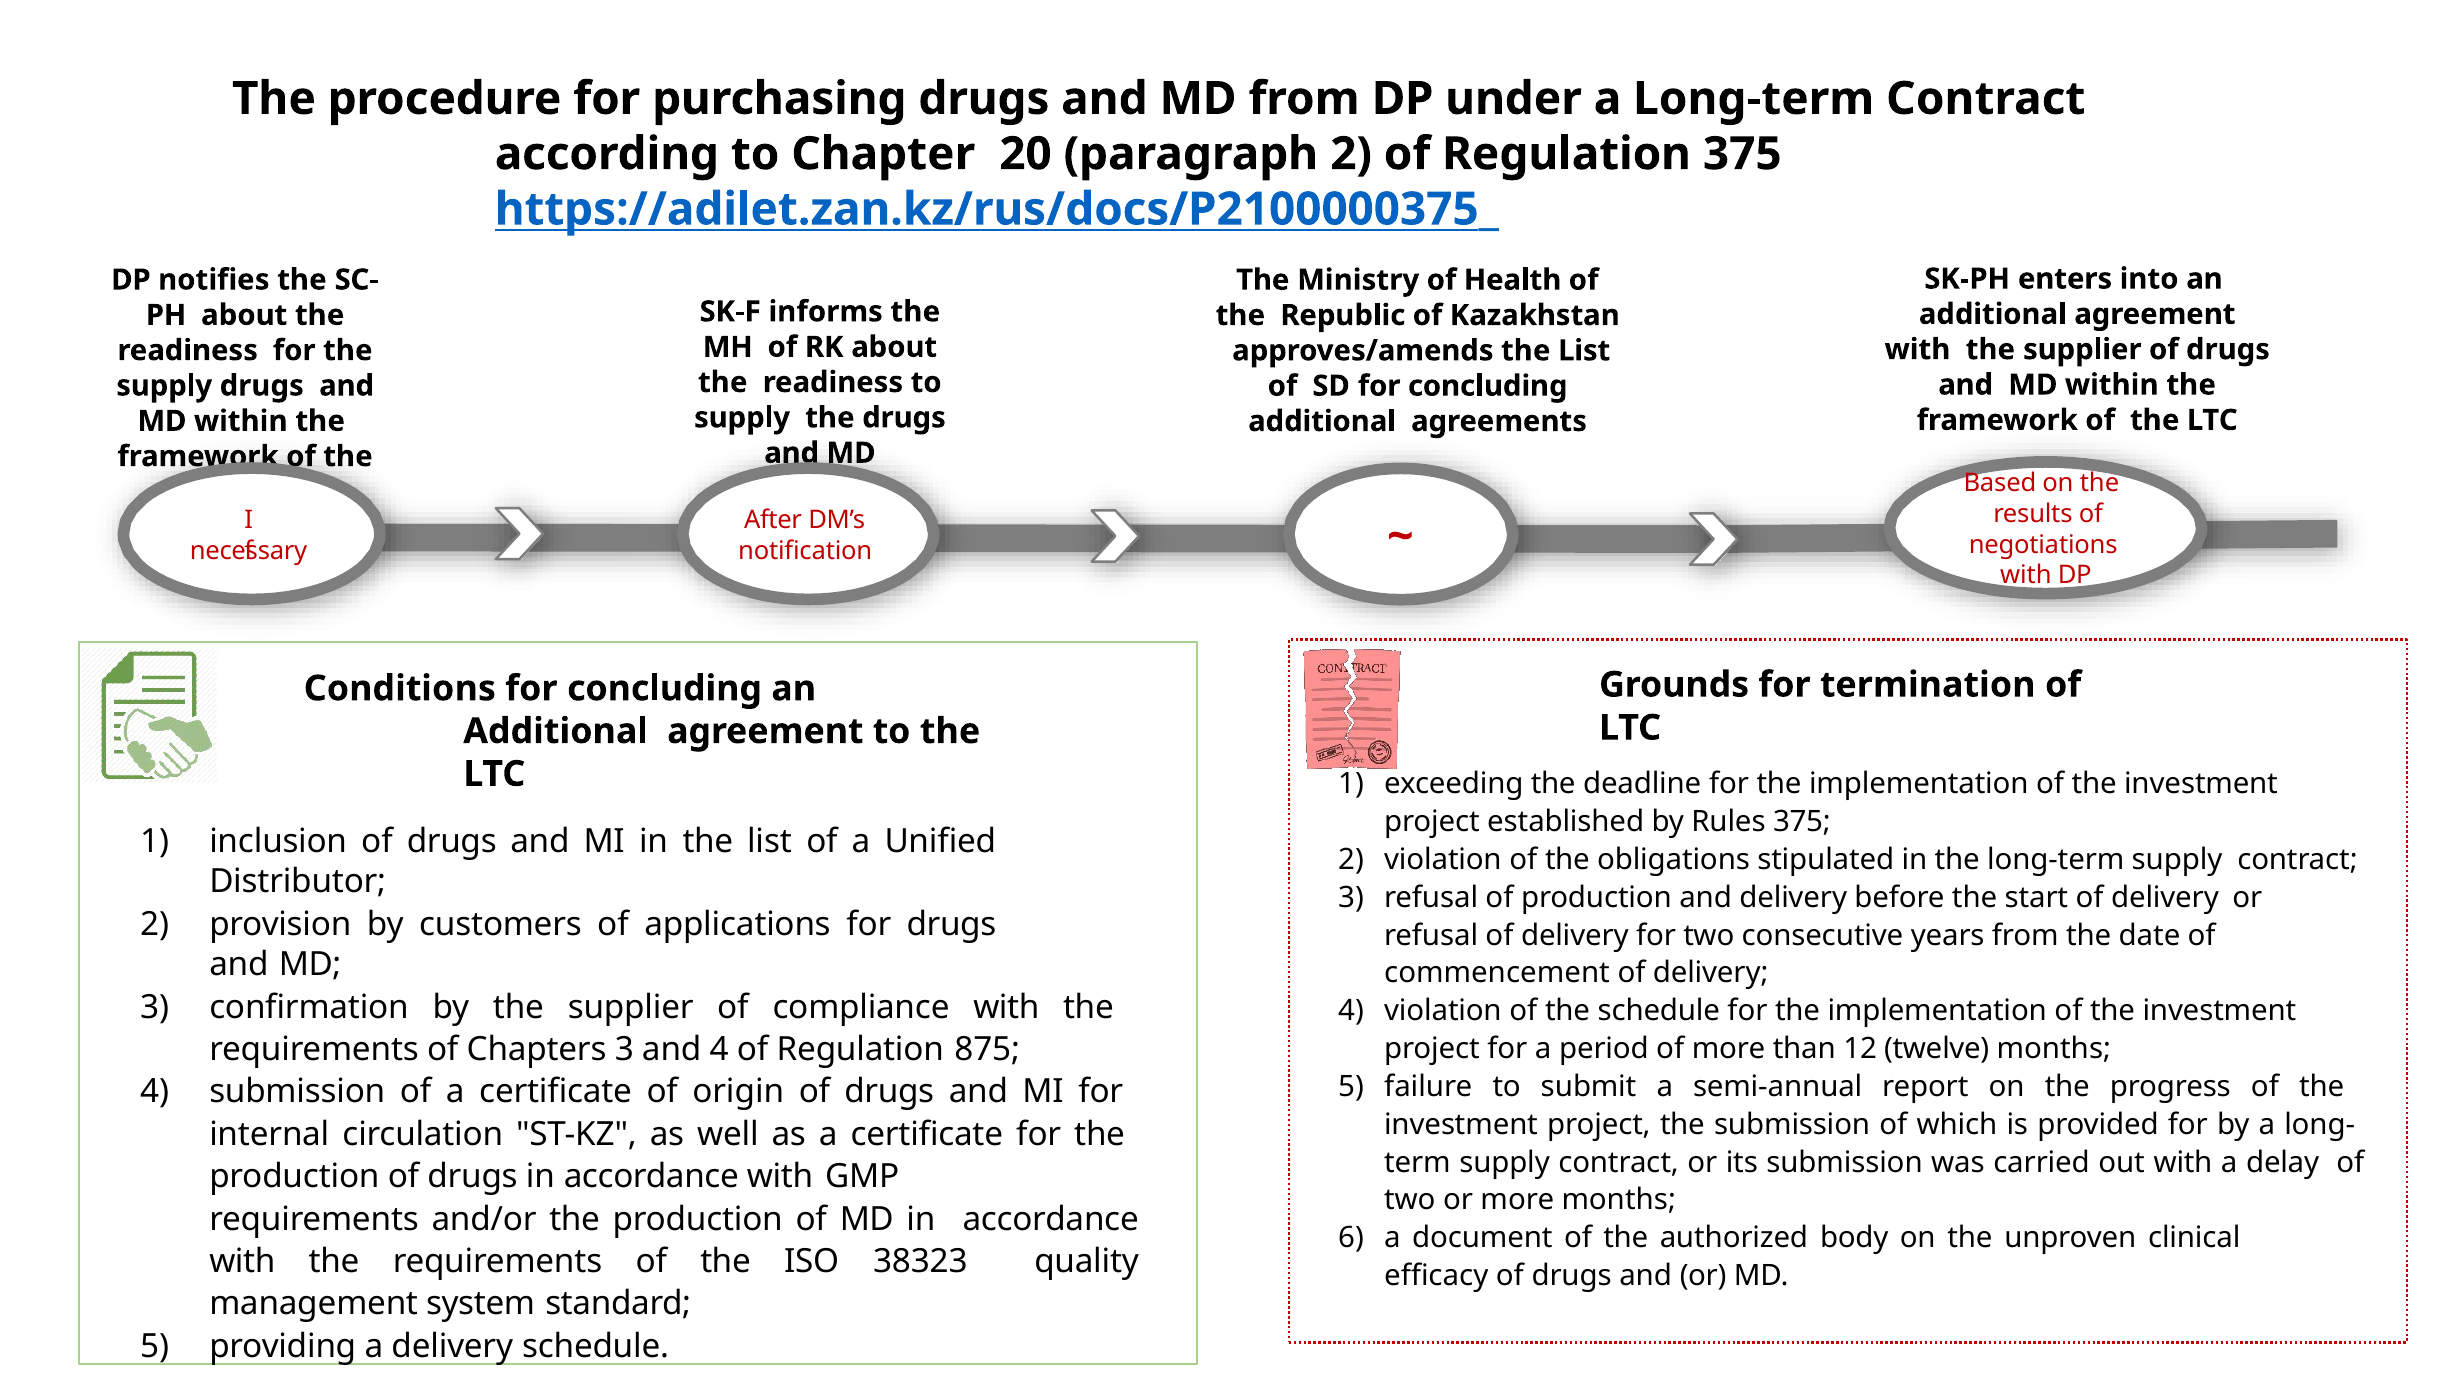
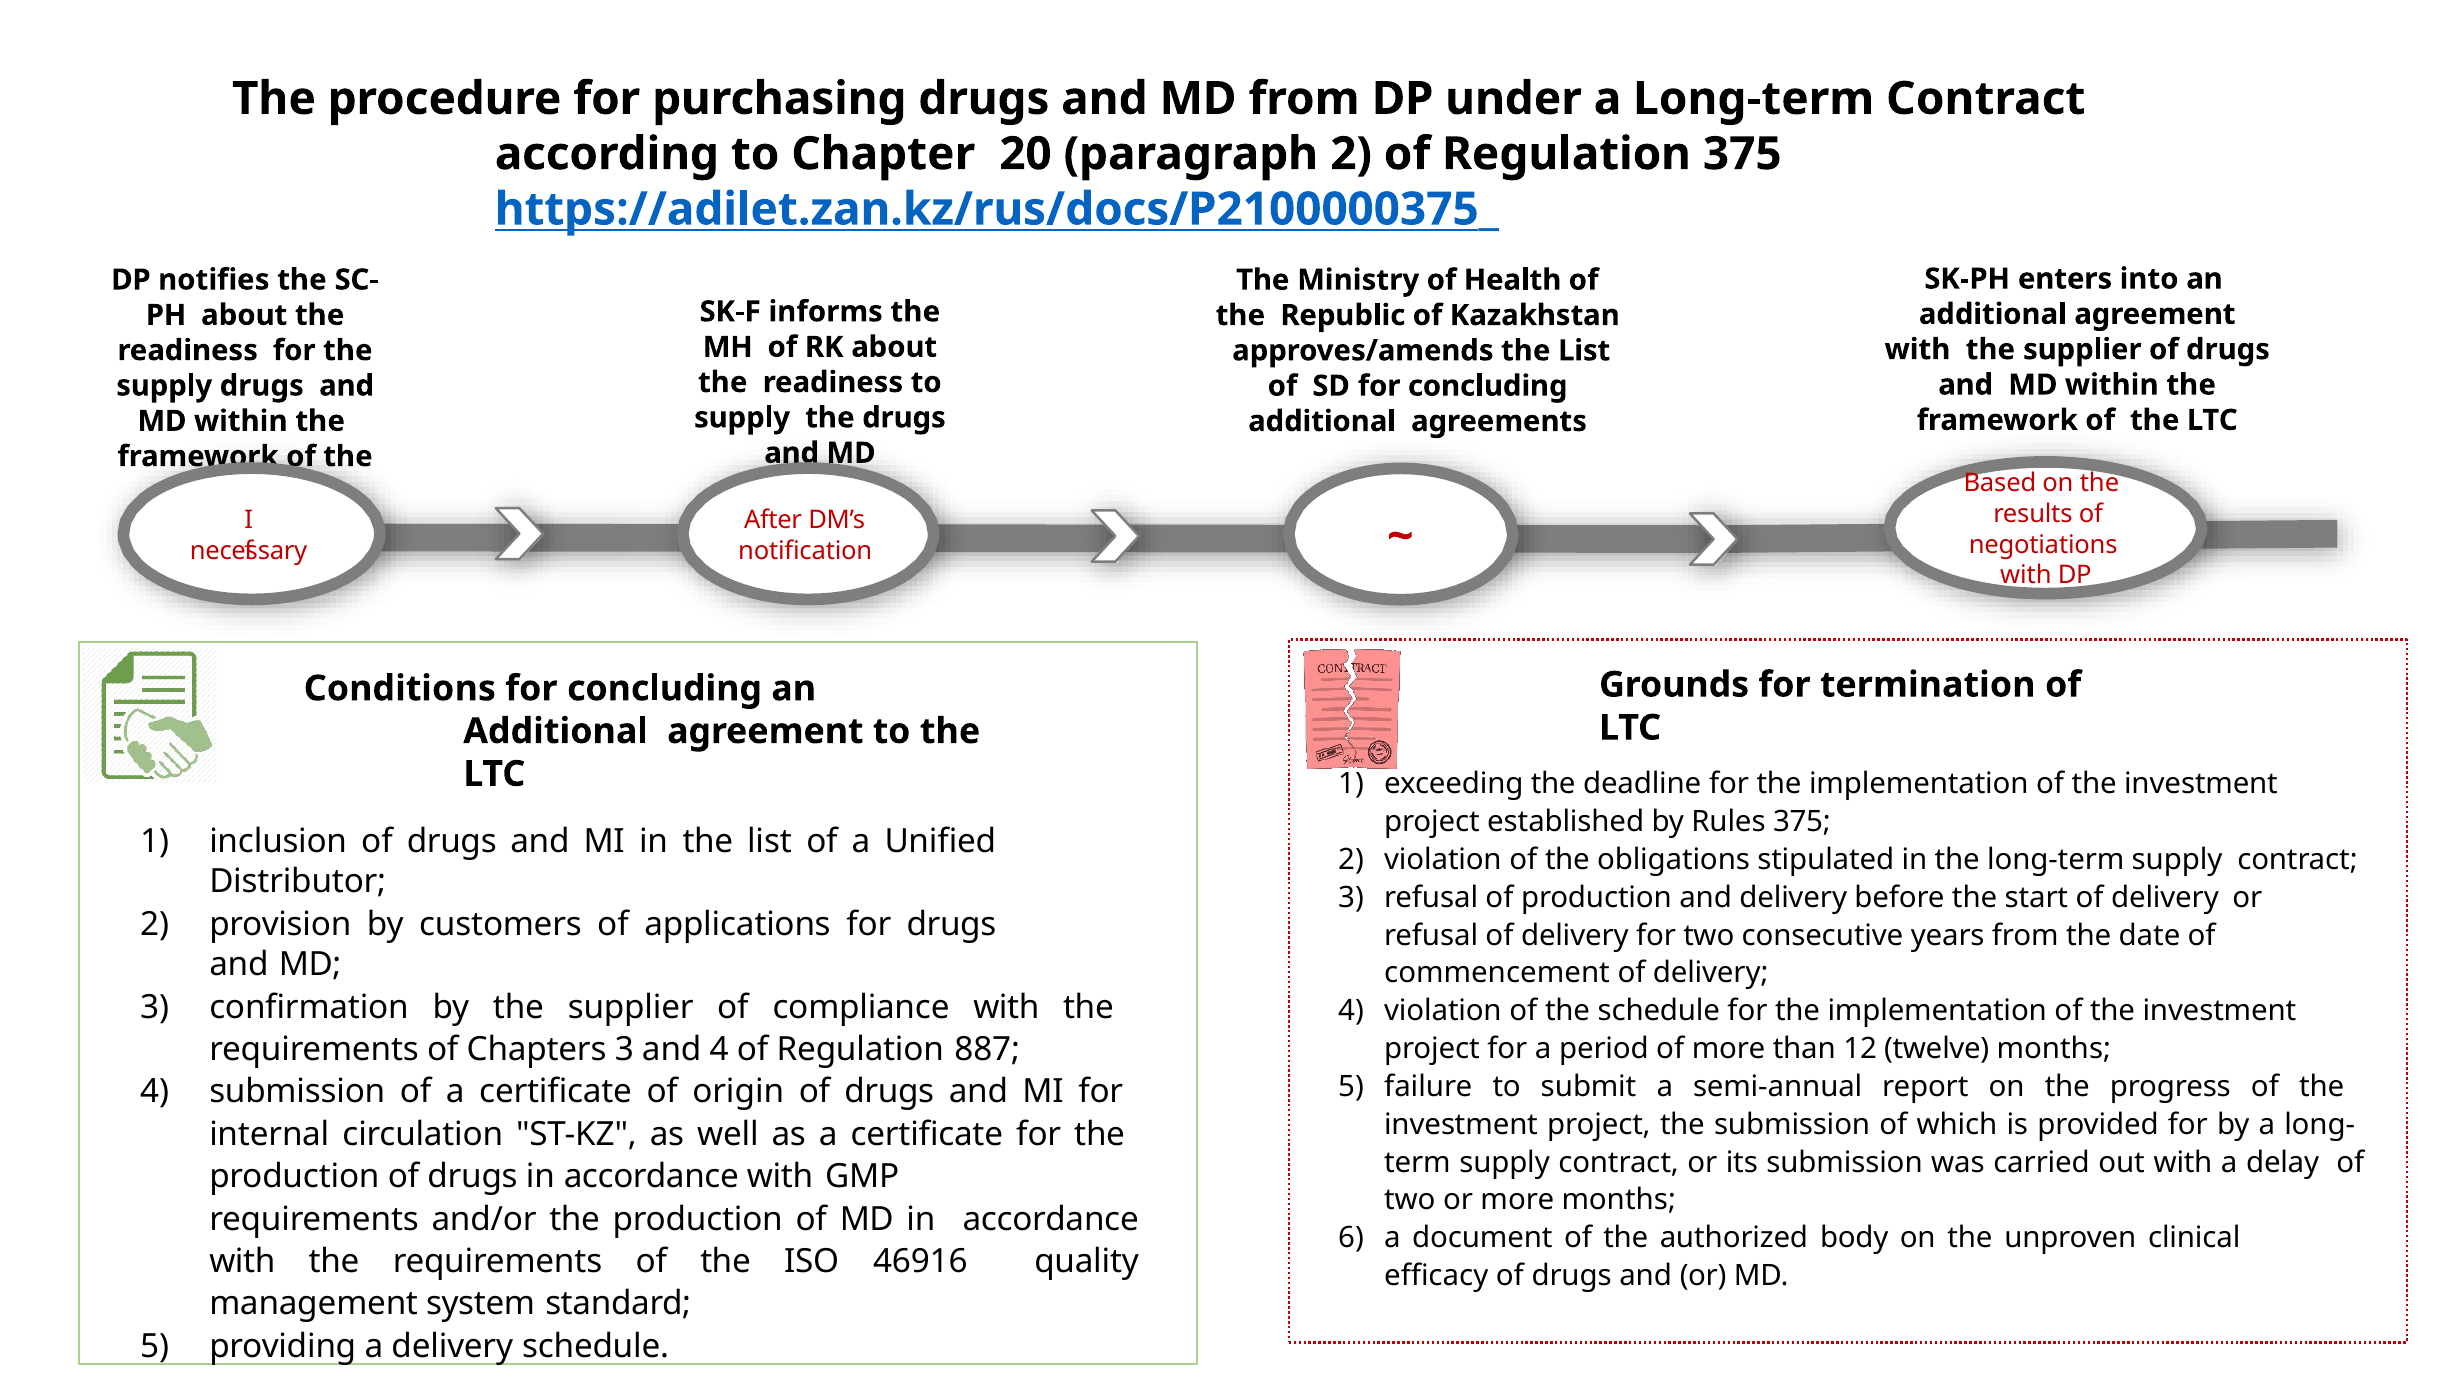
875: 875 -> 887
38323: 38323 -> 46916
